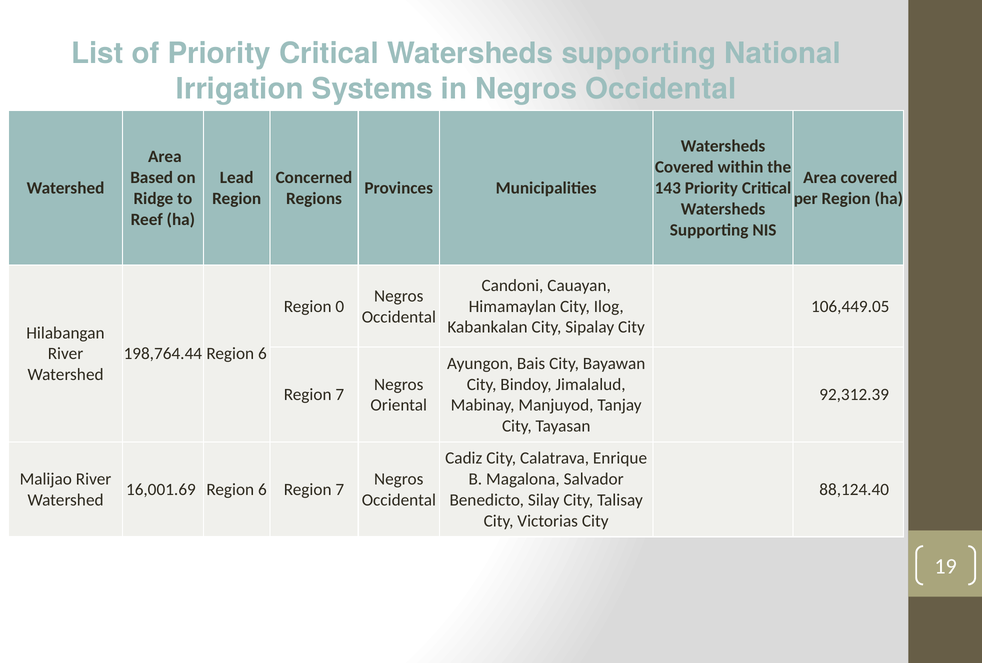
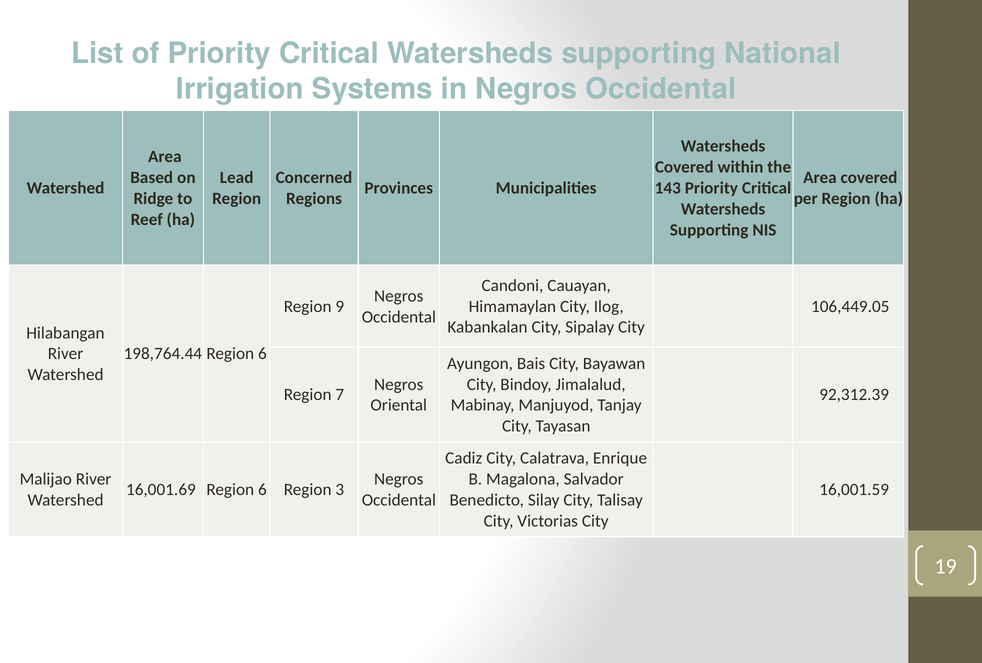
0: 0 -> 9
6 Region 7: 7 -> 3
88,124.40: 88,124.40 -> 16,001.59
